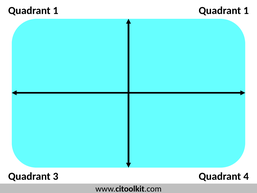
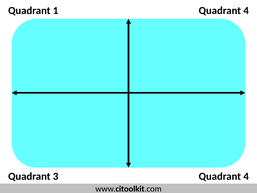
1 at (246, 11): 1 -> 4
